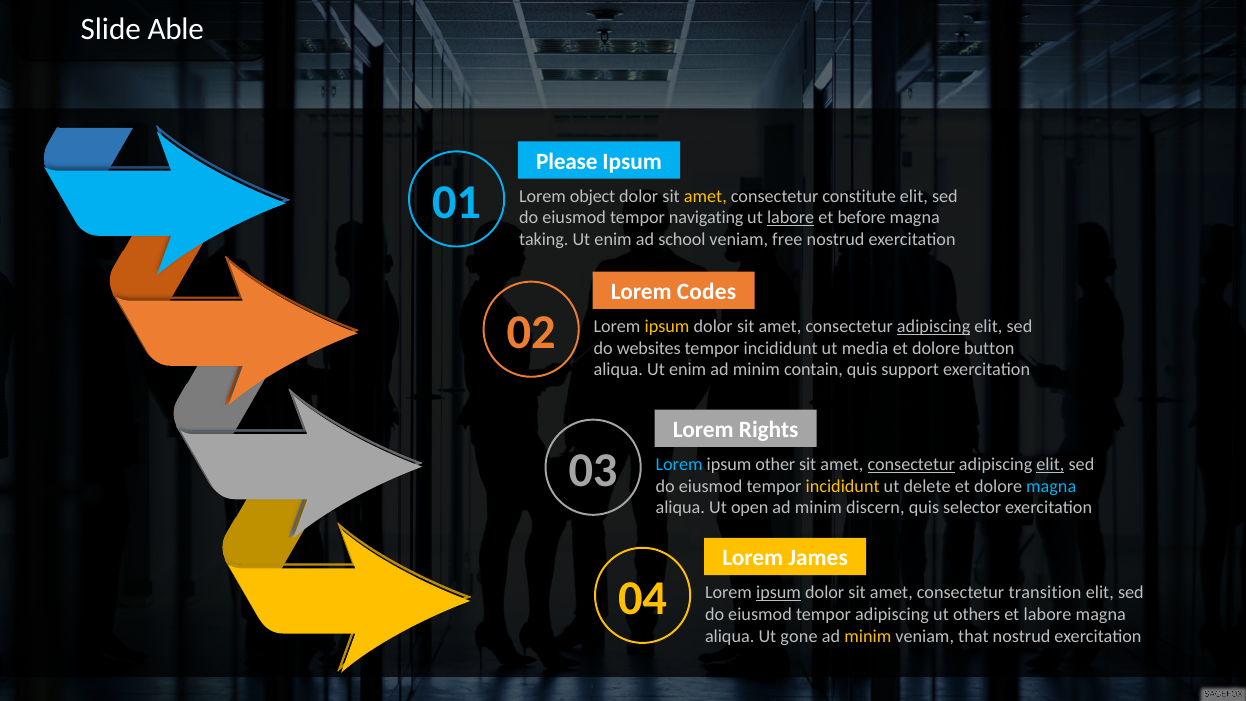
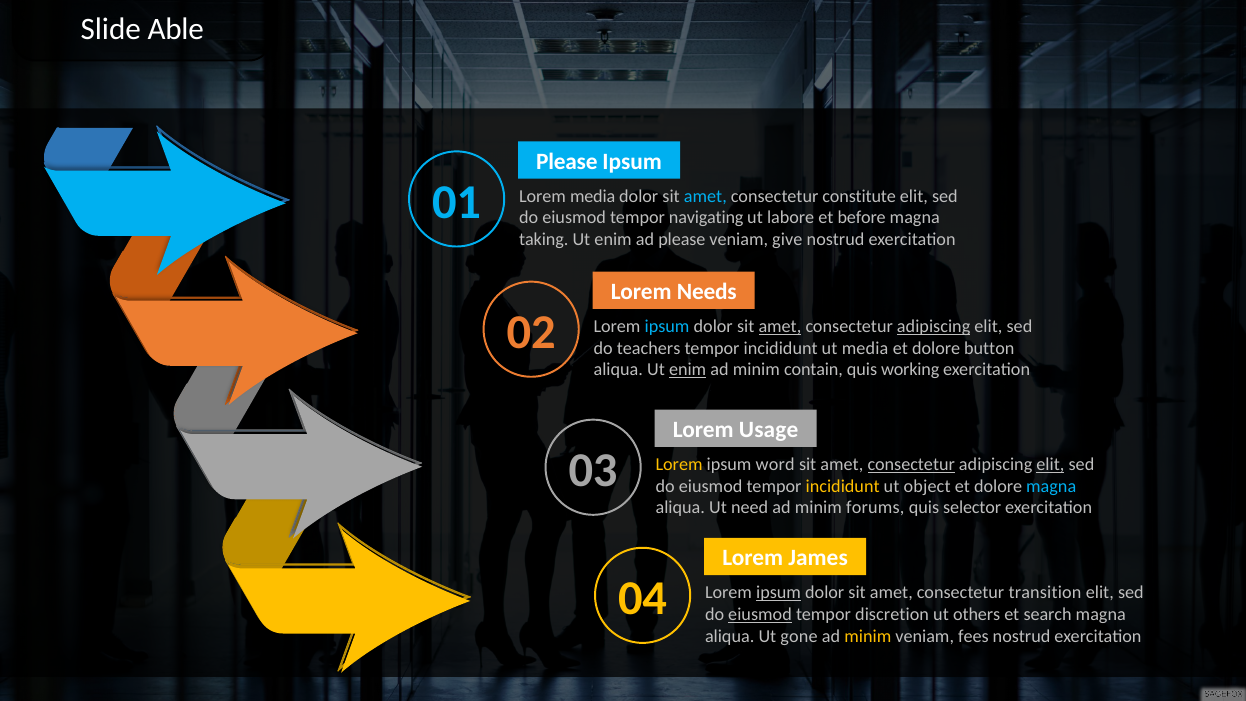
Lorem object: object -> media
amet at (705, 196) colour: yellow -> light blue
labore at (791, 218) underline: present -> none
ad school: school -> please
free: free -> give
Codes: Codes -> Needs
ipsum at (667, 326) colour: yellow -> light blue
amet at (780, 326) underline: none -> present
websites: websites -> teachers
enim at (688, 370) underline: none -> present
support: support -> working
Rights: Rights -> Usage
Lorem at (679, 464) colour: light blue -> yellow
other: other -> word
delete: delete -> object
open: open -> need
discern: discern -> forums
eiusmod at (760, 614) underline: none -> present
tempor adipiscing: adipiscing -> discretion
et labore: labore -> search
that: that -> fees
